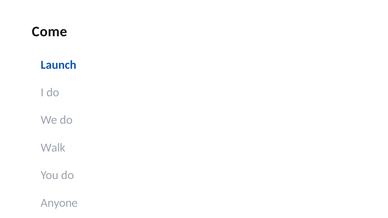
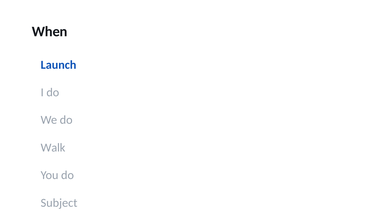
Come: Come -> When
Anyone: Anyone -> Subject
